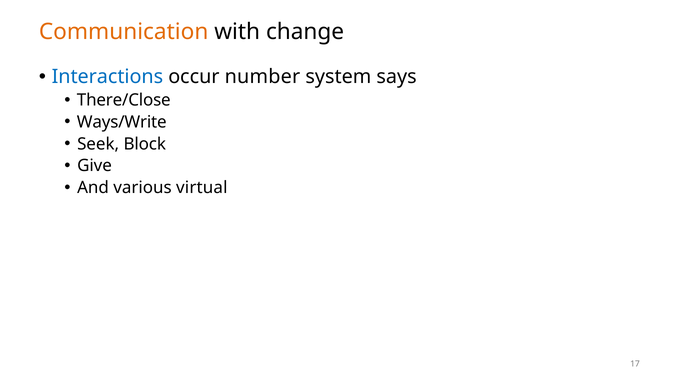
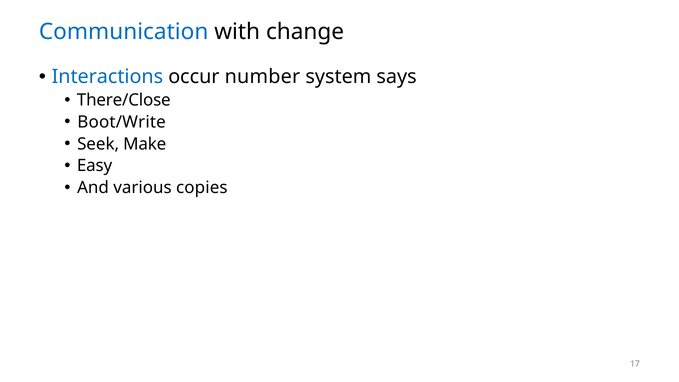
Communication colour: orange -> blue
Ways/Write: Ways/Write -> Boot/Write
Block: Block -> Make
Give: Give -> Easy
virtual: virtual -> copies
